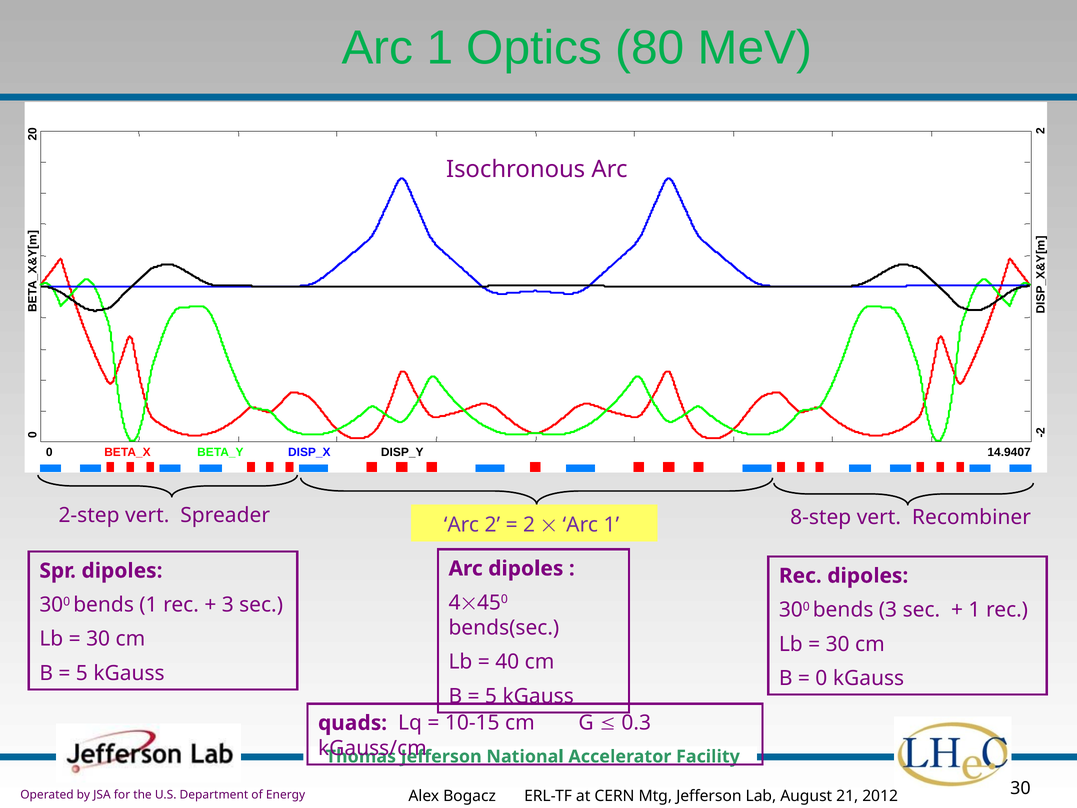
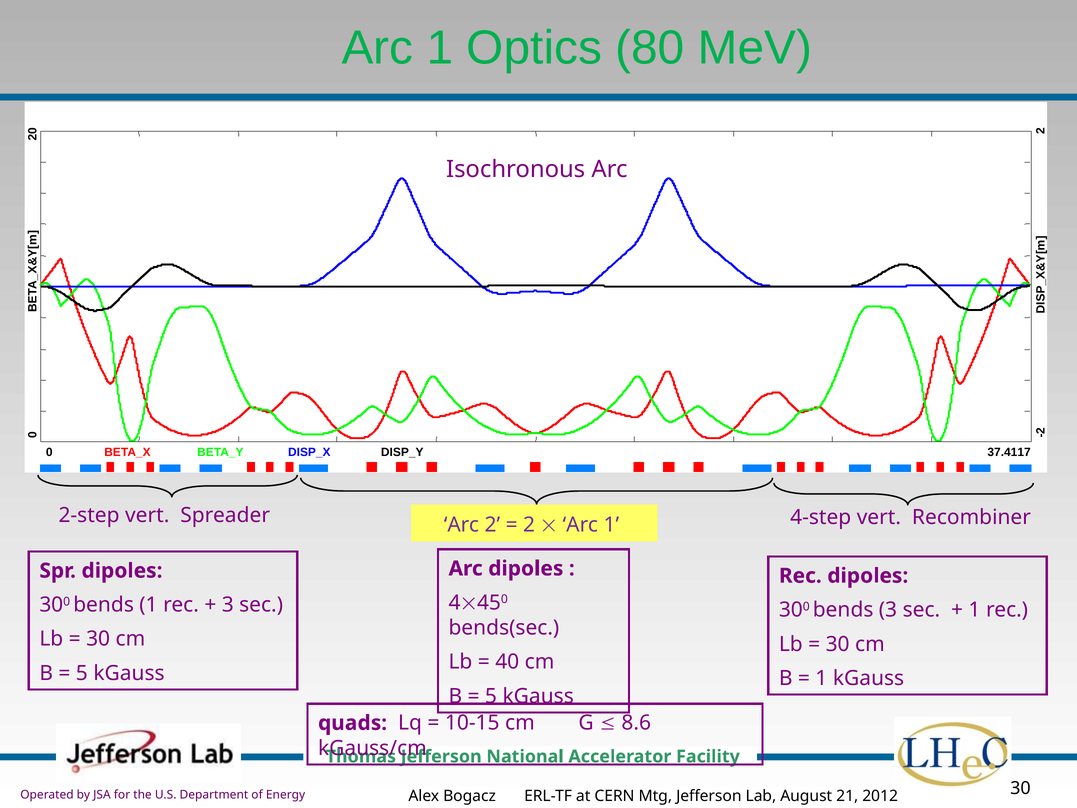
14.9407: 14.9407 -> 37.4117
8-step: 8-step -> 4-step
0 at (821, 678): 0 -> 1
0.3: 0.3 -> 8.6
